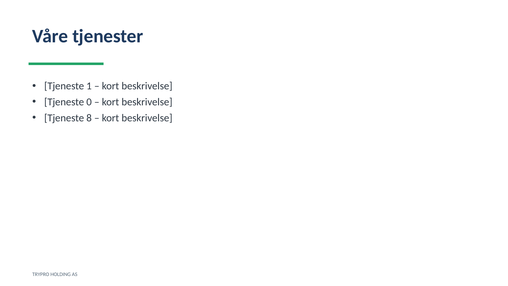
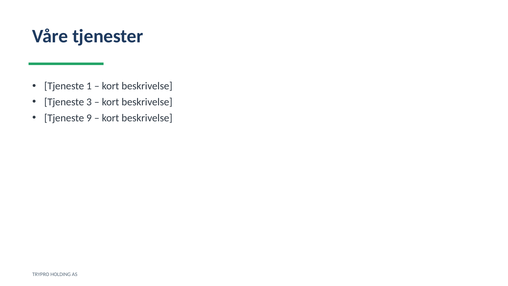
0: 0 -> 3
8: 8 -> 9
